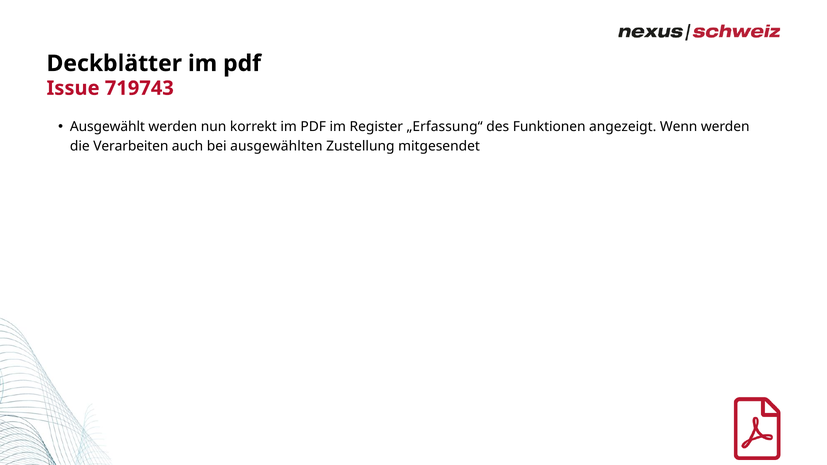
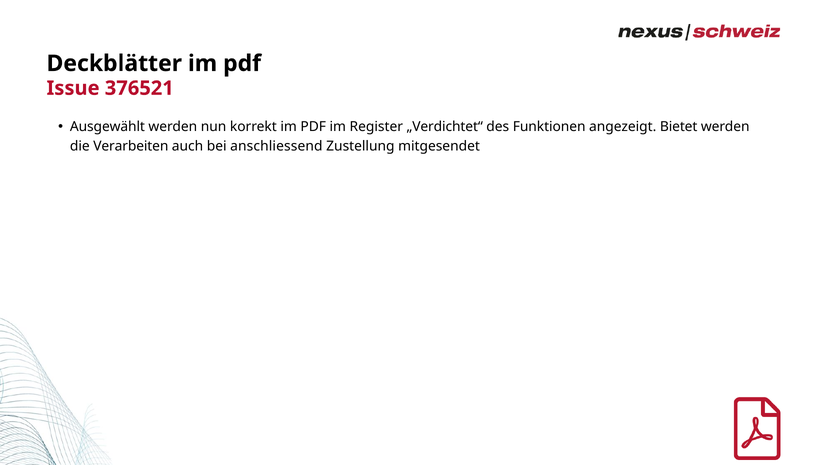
719743: 719743 -> 376521
„Erfassung“: „Erfassung“ -> „Verdichtet“
Wenn: Wenn -> Bietet
ausgewählten: ausgewählten -> anschliessend
